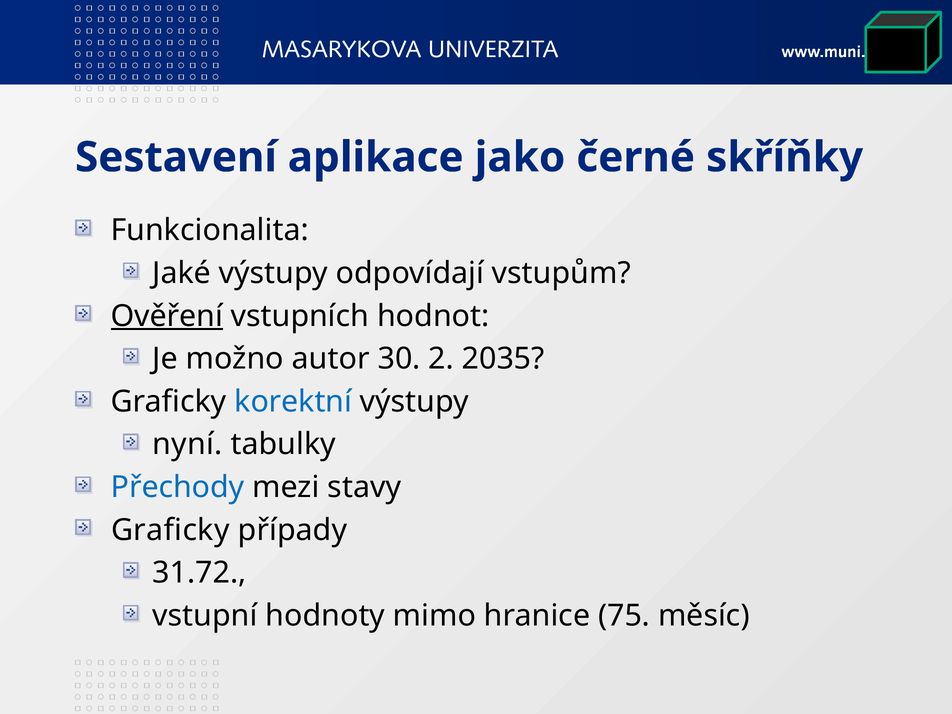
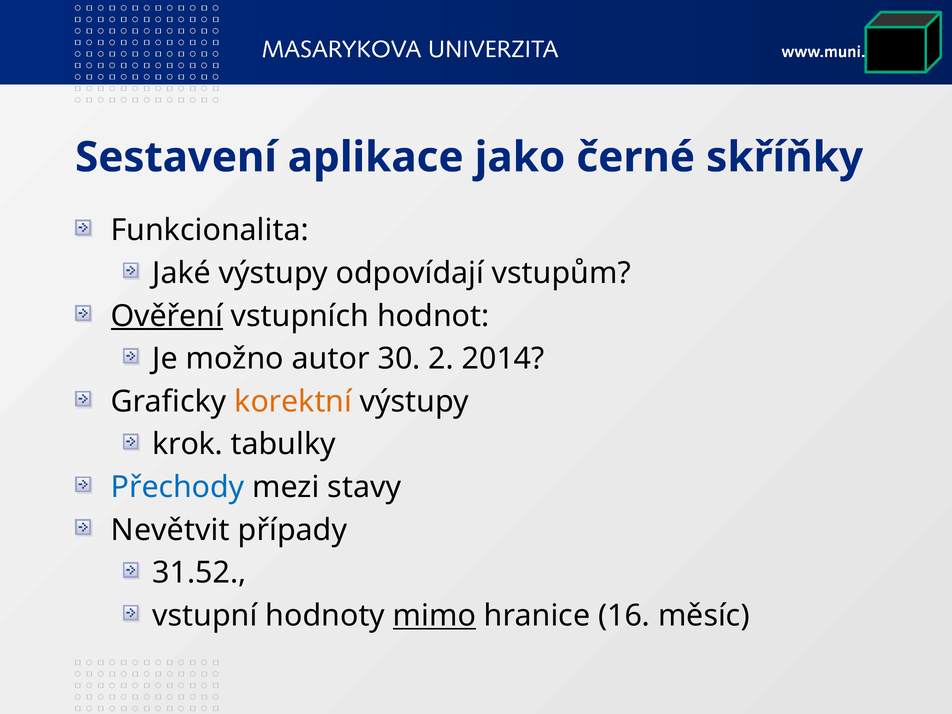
2035: 2035 -> 2014
korektní colour: blue -> orange
nyní: nyní -> krok
Graficky at (170, 530): Graficky -> Nevětvit
31.72: 31.72 -> 31.52
mimo underline: none -> present
75: 75 -> 16
